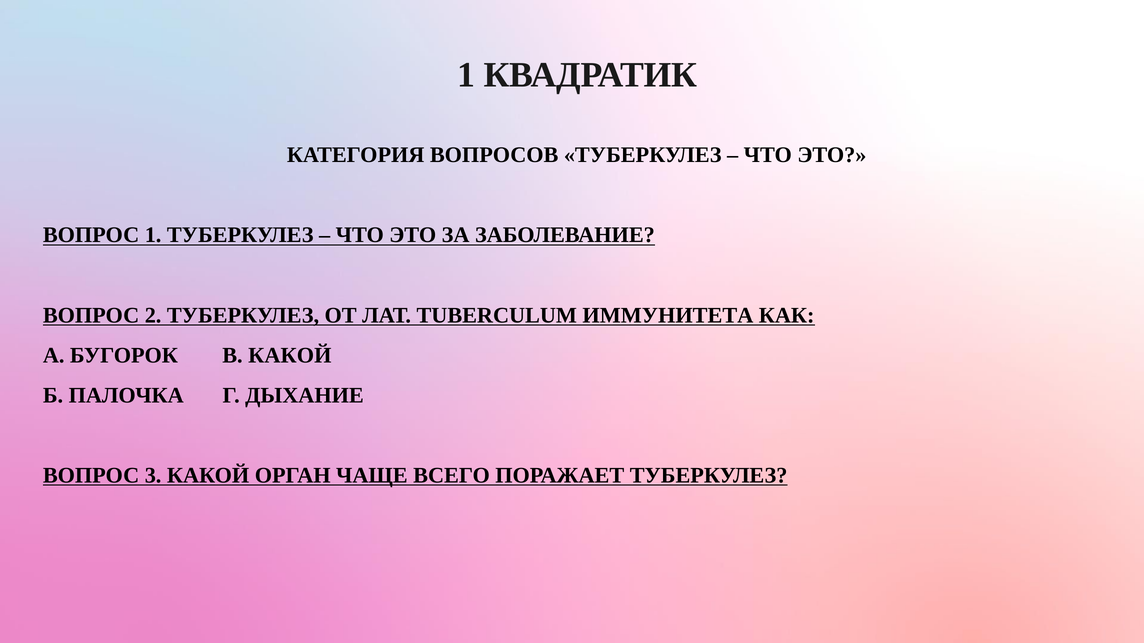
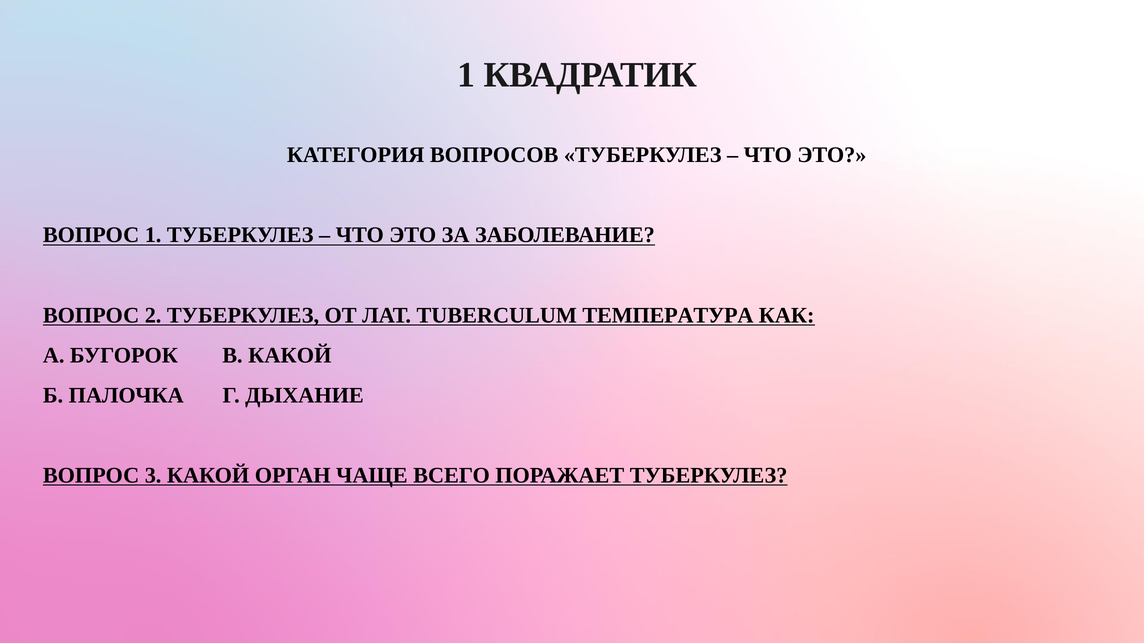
ИММУНИТЕТА: ИММУНИТЕТА -> ТЕМПЕРАТУРА
